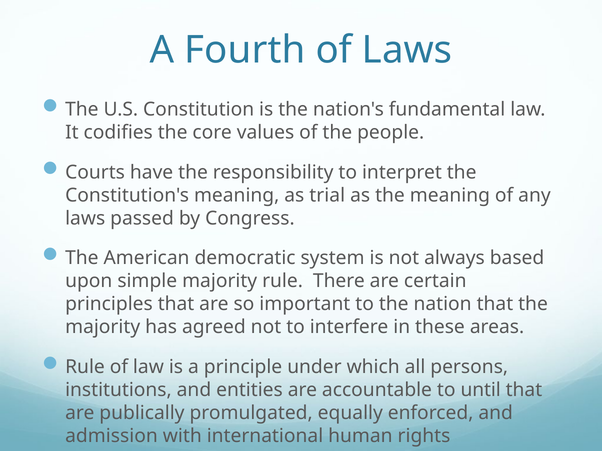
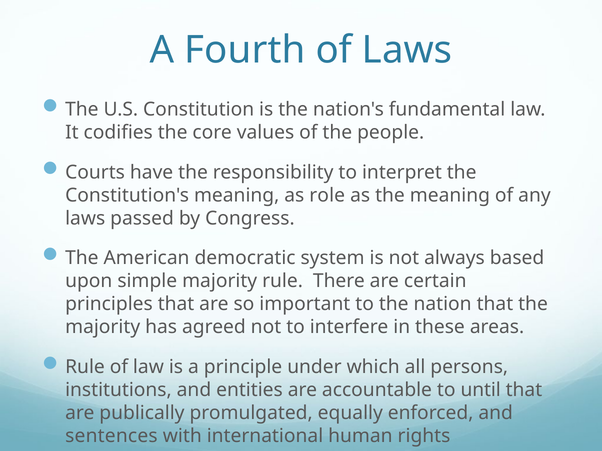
trial: trial -> role
admission: admission -> sentences
